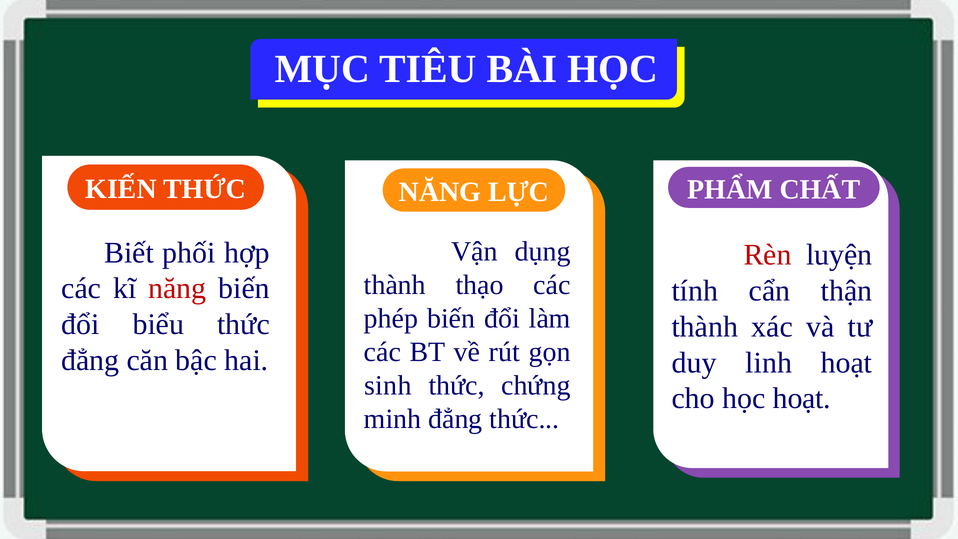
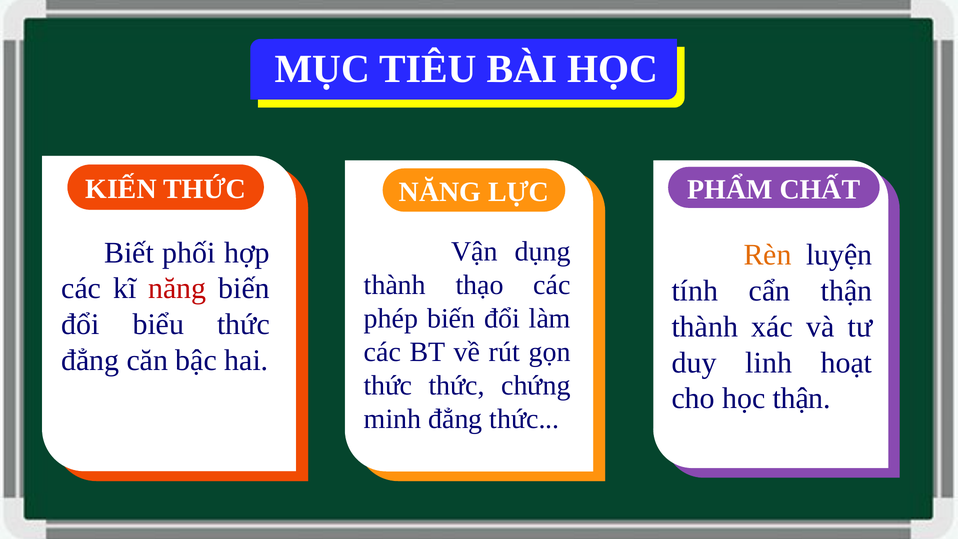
Rèn colour: red -> orange
sinh at (388, 385): sinh -> thức
học hoạt: hoạt -> thận
